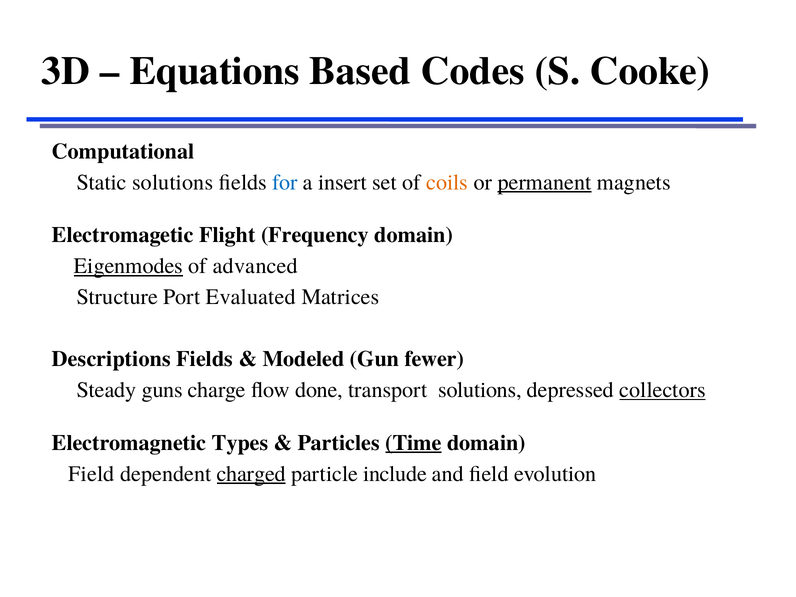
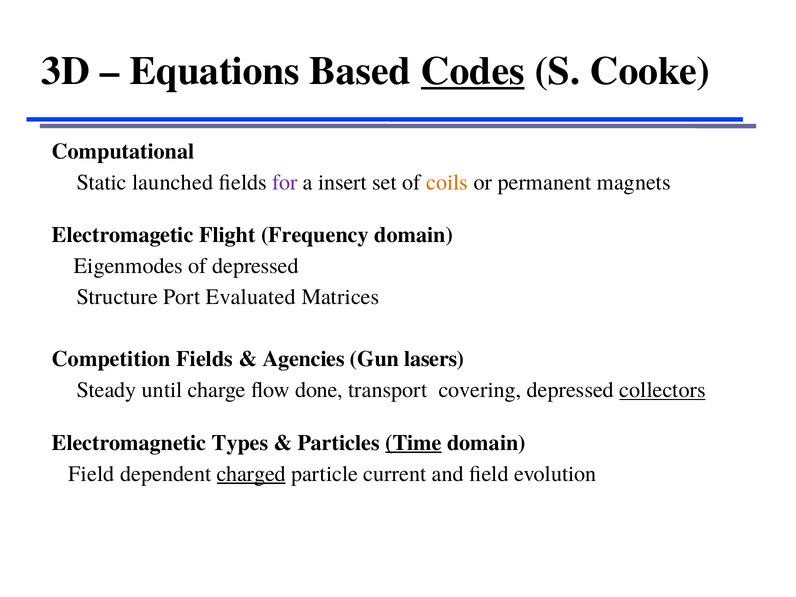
Codes underline: none -> present
Static solutions: solutions -> launched
for colour: blue -> purple
permanent underline: present -> none
Eigenmodes underline: present -> none
of advanced: advanced -> depressed
Descriptions: Descriptions -> Competition
Modeled: Modeled -> Agencies
fewer: fewer -> lasers
guns: guns -> until
transport solutions: solutions -> covering
include: include -> current
